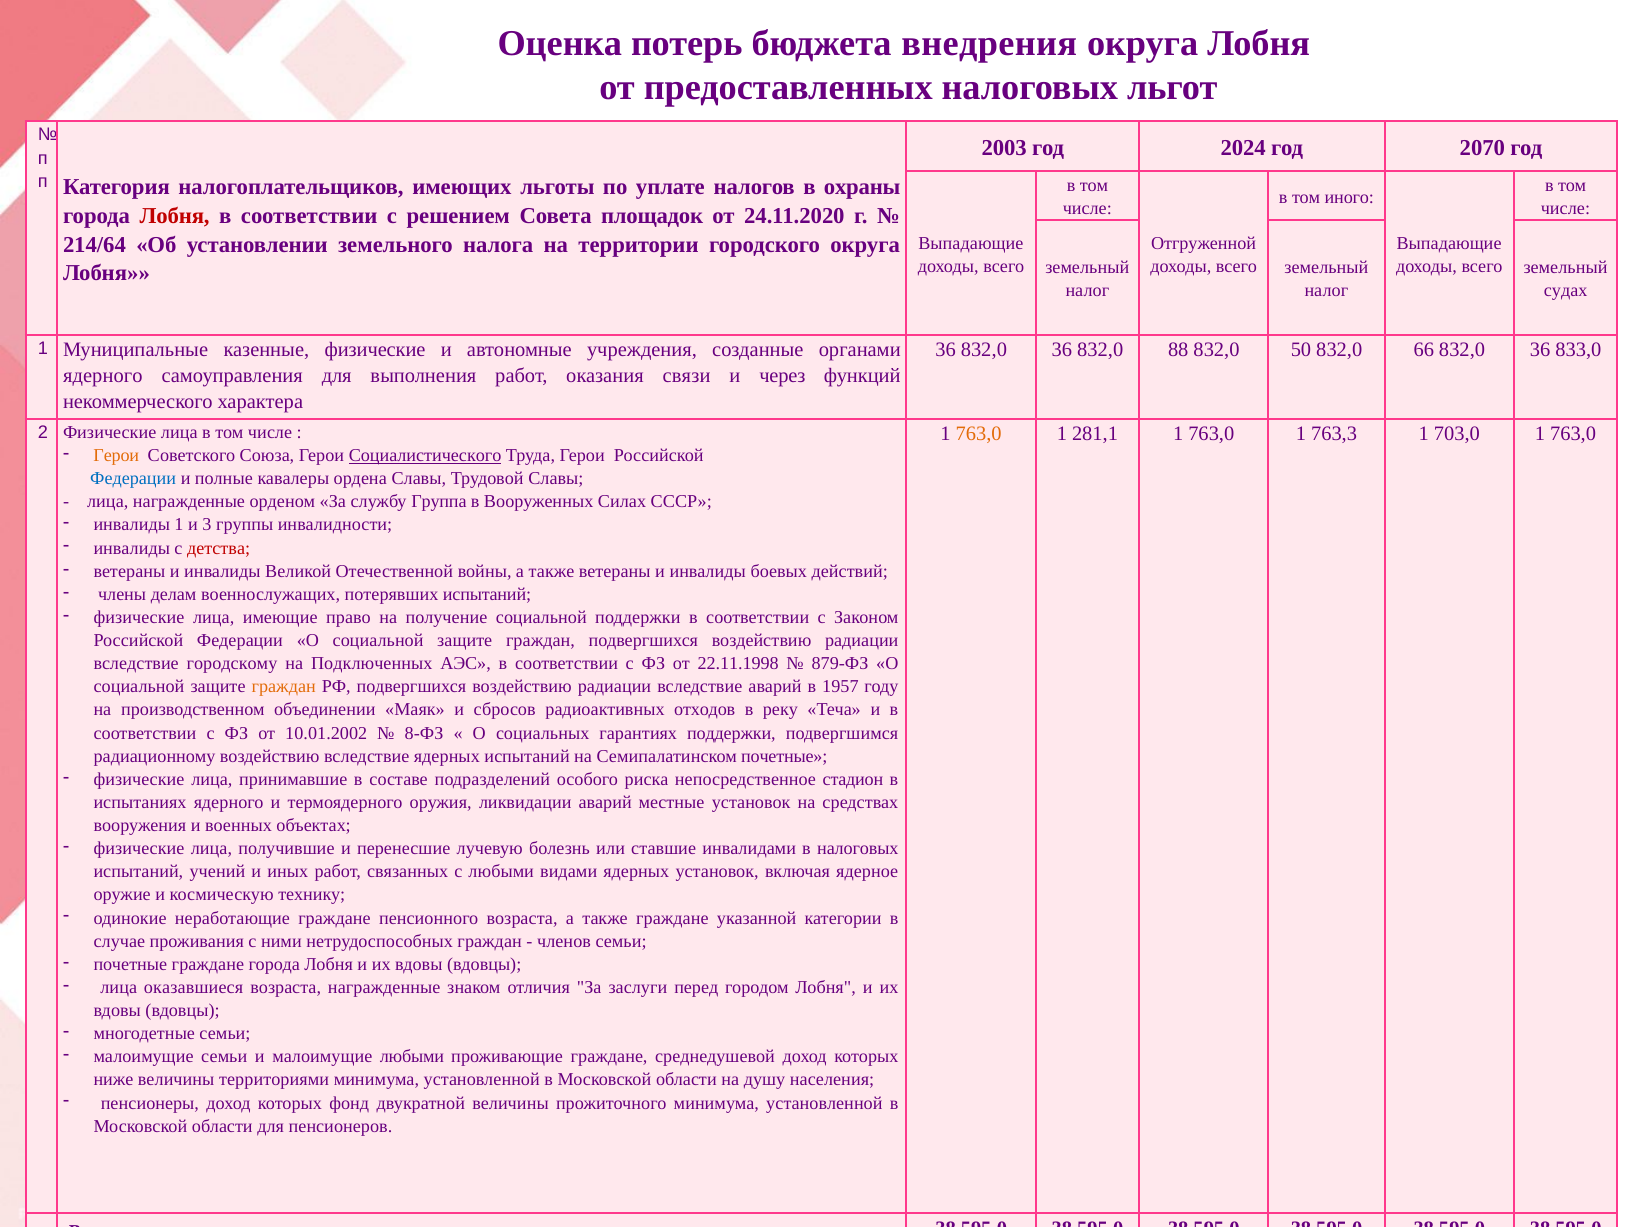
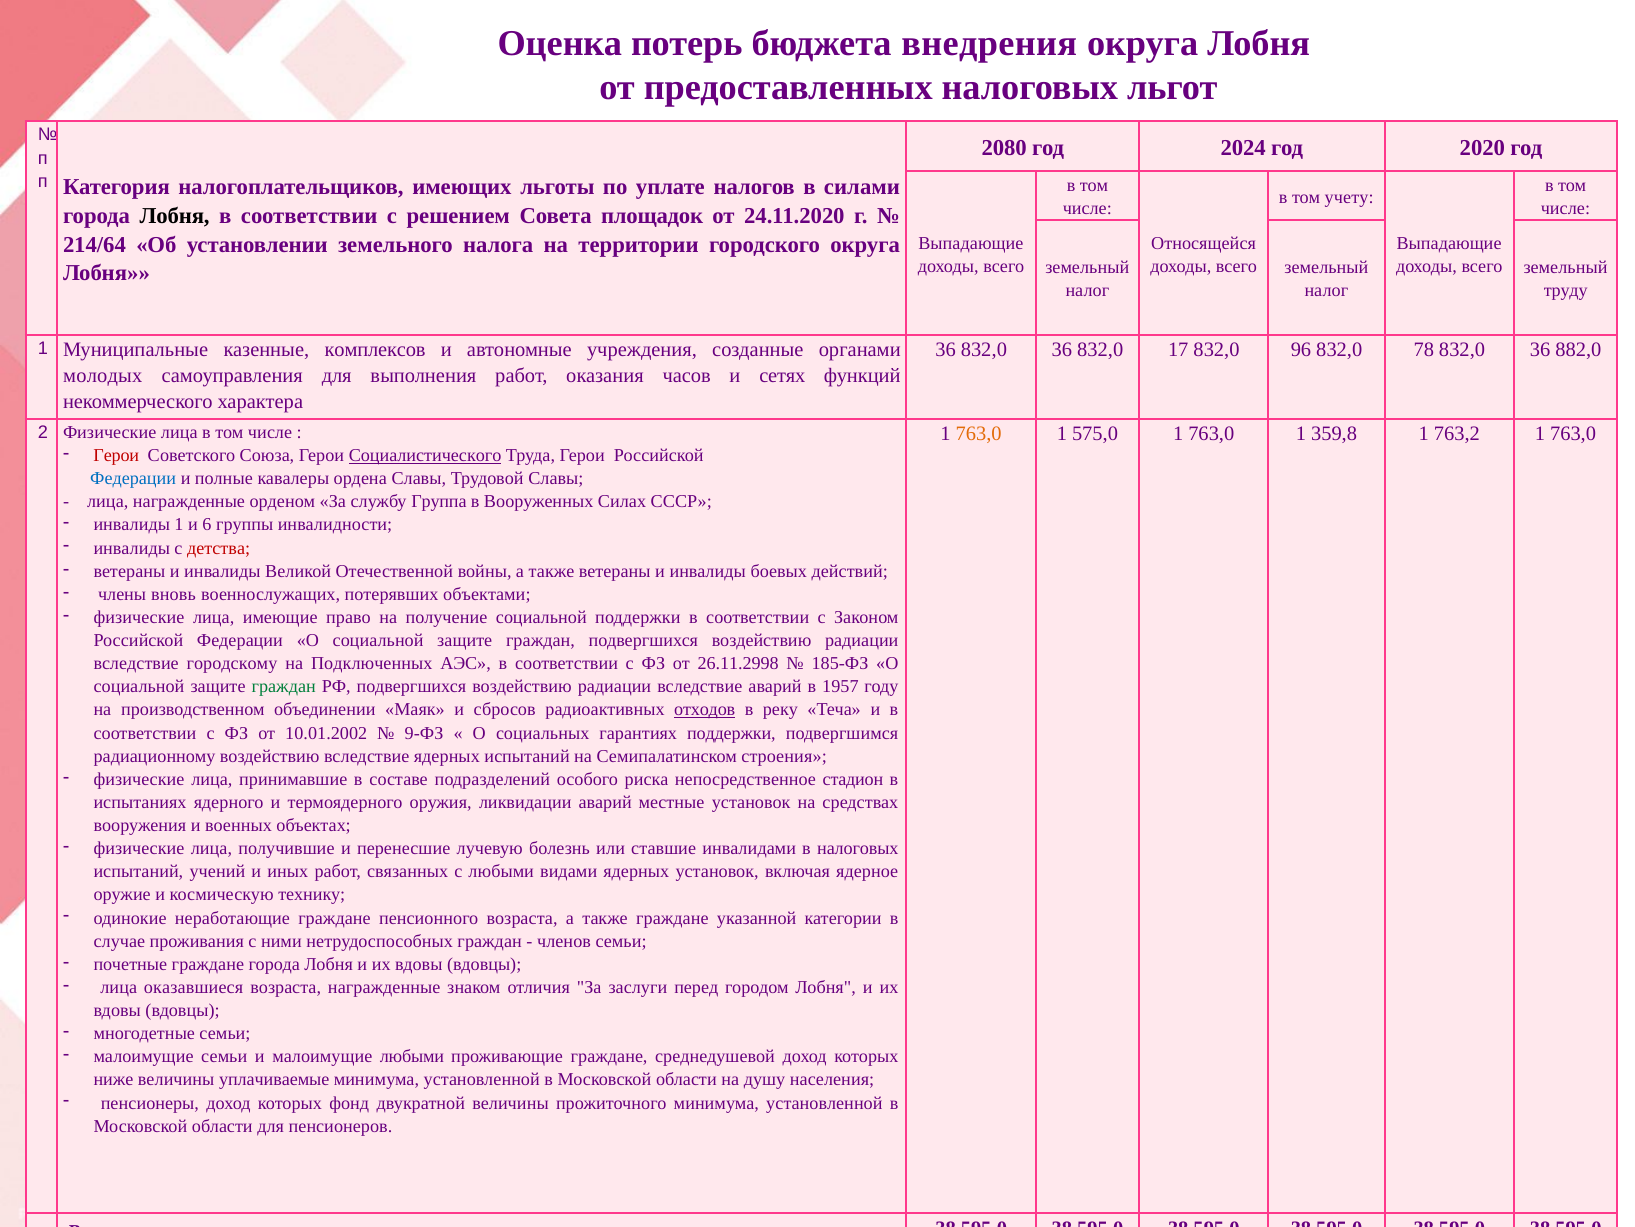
2003: 2003 -> 2080
2070: 2070 -> 2020
охраны: охраны -> силами
иного: иного -> учету
Лобня at (175, 216) colour: red -> black
Отгруженной: Отгруженной -> Относящейся
судах: судах -> труду
казенные физические: физические -> комплексов
88: 88 -> 17
50: 50 -> 96
66: 66 -> 78
833,0: 833,0 -> 882,0
ядерного at (103, 376): ядерного -> молодых
связи: связи -> часов
через: через -> сетях
281,1: 281,1 -> 575,0
763,3: 763,3 -> 359,8
703,0: 703,0 -> 763,2
Герои at (116, 455) colour: orange -> red
3: 3 -> 6
делам: делам -> вновь
потерявших испытаний: испытаний -> объектами
22.11.1998: 22.11.1998 -> 26.11.2998
879-ФЗ: 879-ФЗ -> 185-ФЗ
граждан at (284, 686) colour: orange -> green
отходов underline: none -> present
8-ФЗ: 8-ФЗ -> 9-ФЗ
Семипалатинском почетные: почетные -> строения
территориями: территориями -> уплачиваемые
